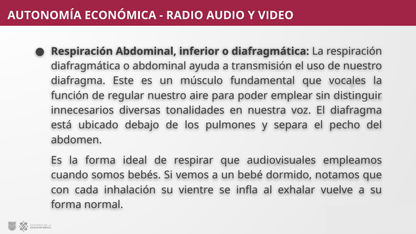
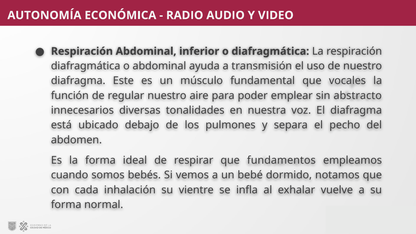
distinguir: distinguir -> abstracto
audiovisuales: audiovisuales -> fundamentos
